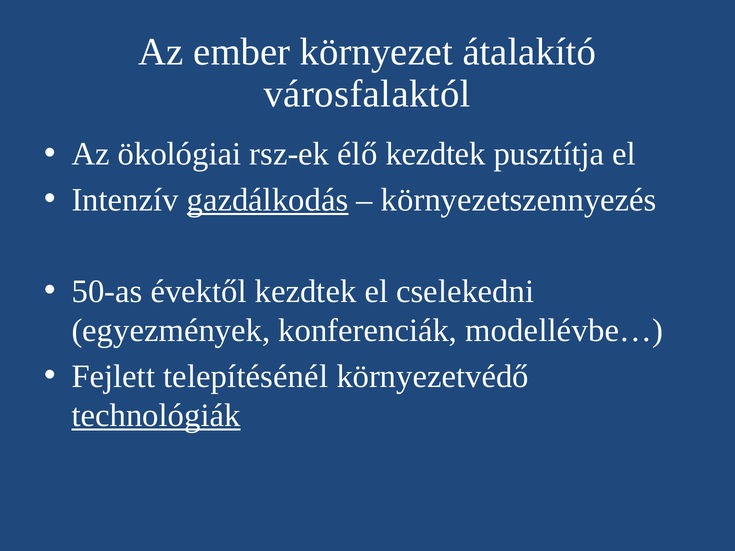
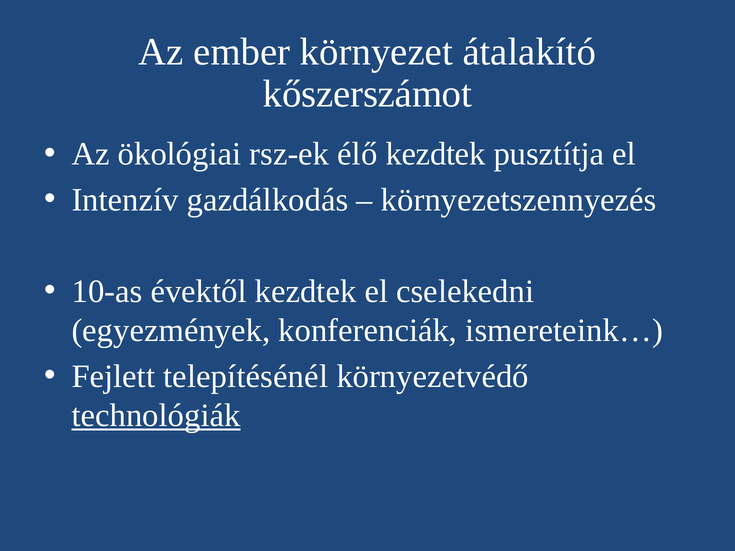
városfalaktól: városfalaktól -> kőszerszámot
gazdálkodás underline: present -> none
50-as: 50-as -> 10-as
modellévbe…: modellévbe… -> ismereteink…
